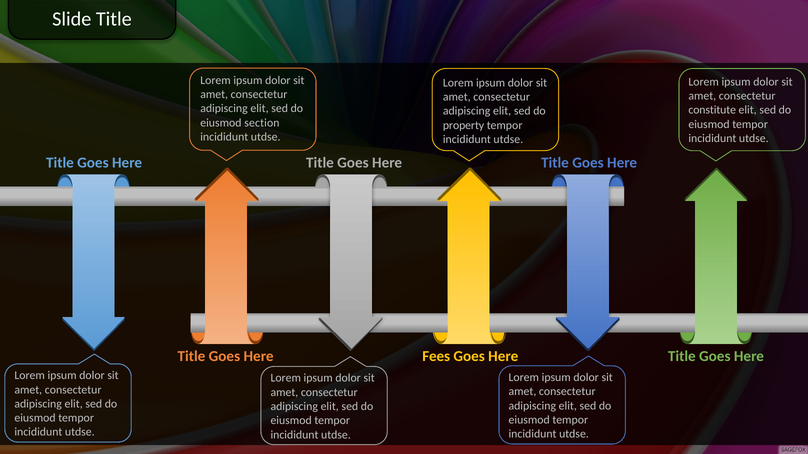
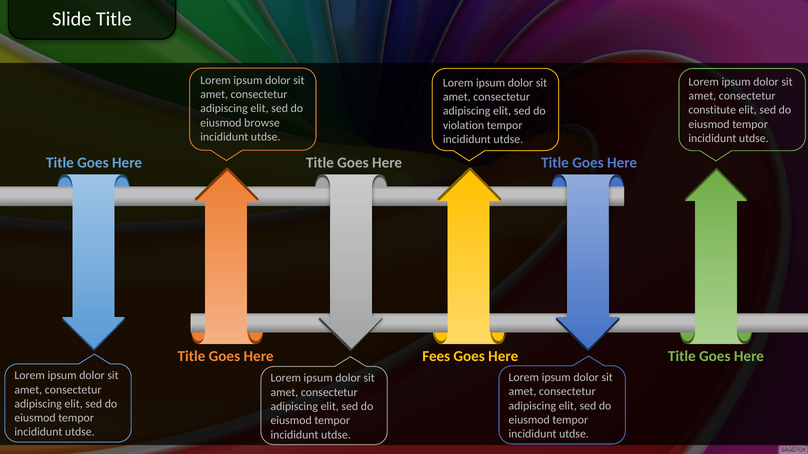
section: section -> browse
property: property -> violation
